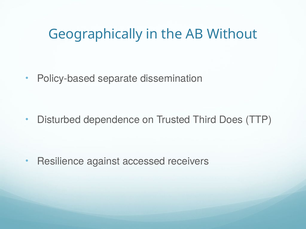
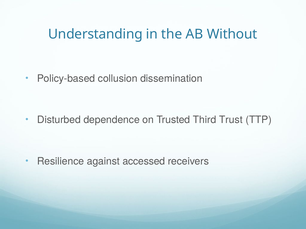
Geographically: Geographically -> Understanding
separate: separate -> collusion
Does: Does -> Trust
